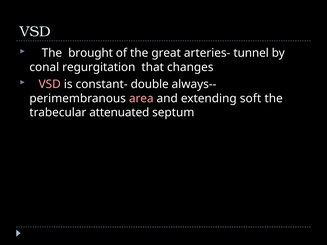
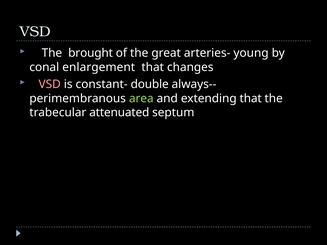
tunnel: tunnel -> young
regurgitation: regurgitation -> enlargement
area colour: pink -> light green
extending soft: soft -> that
